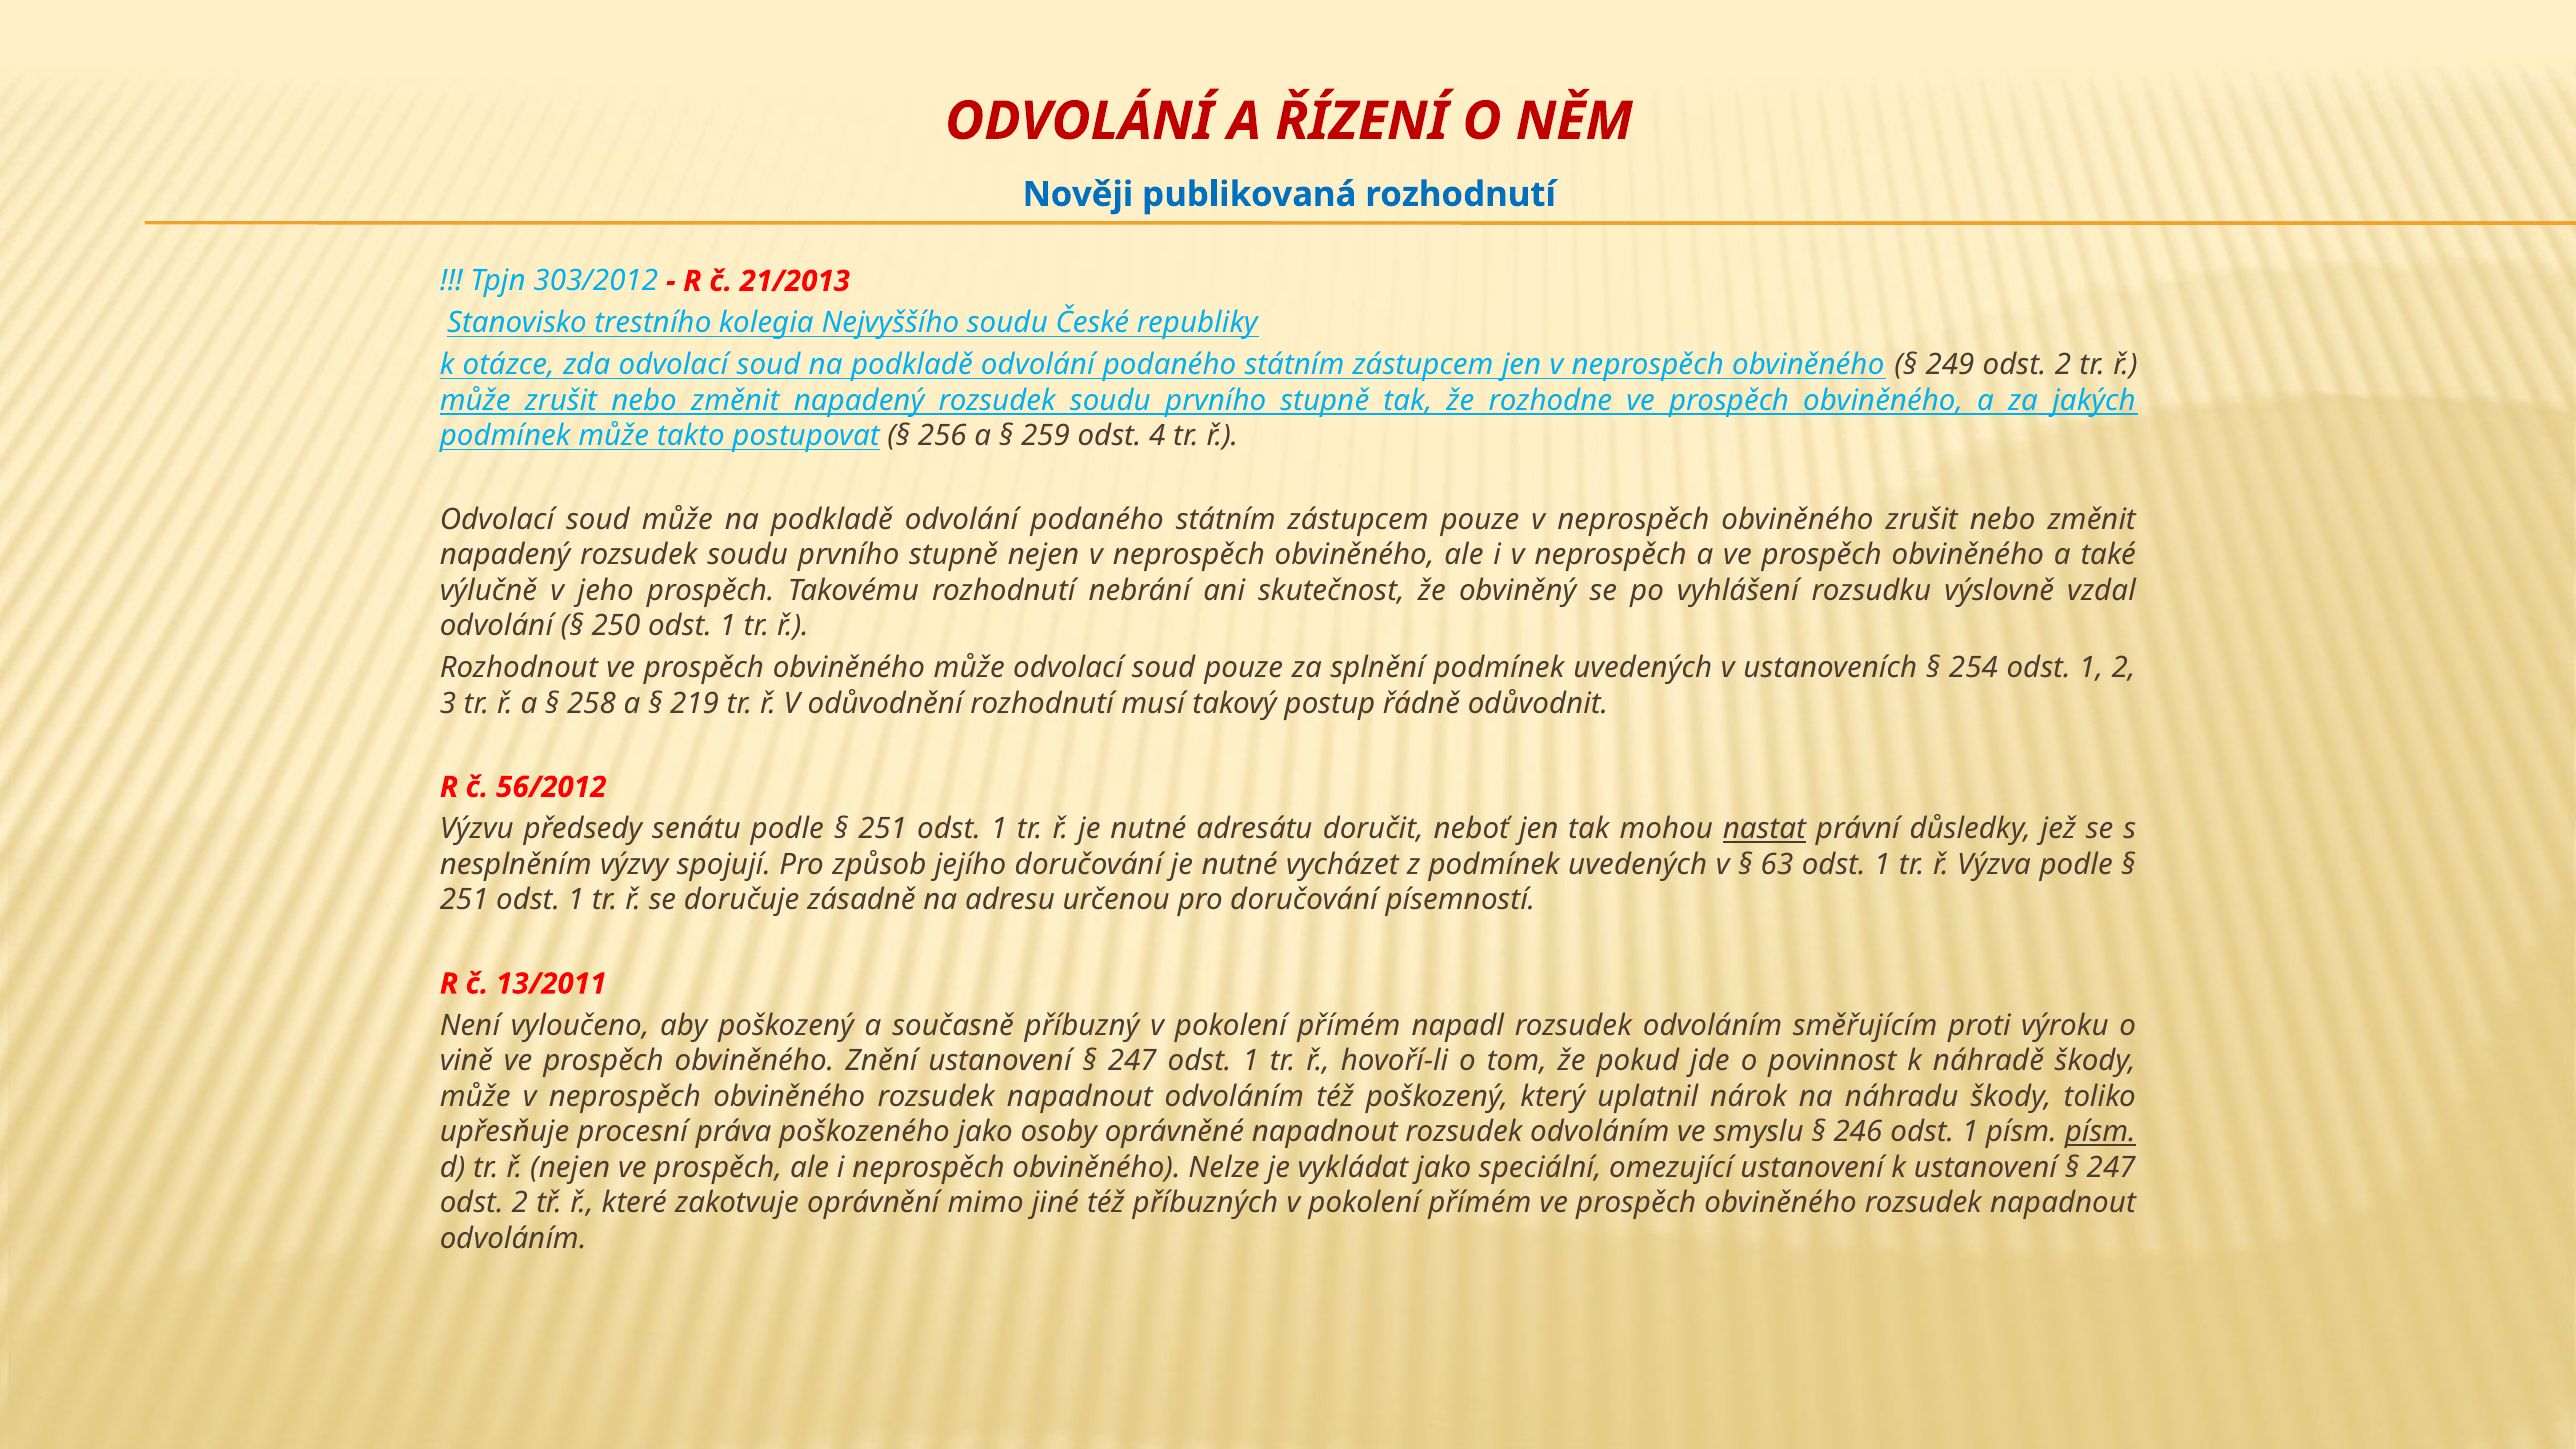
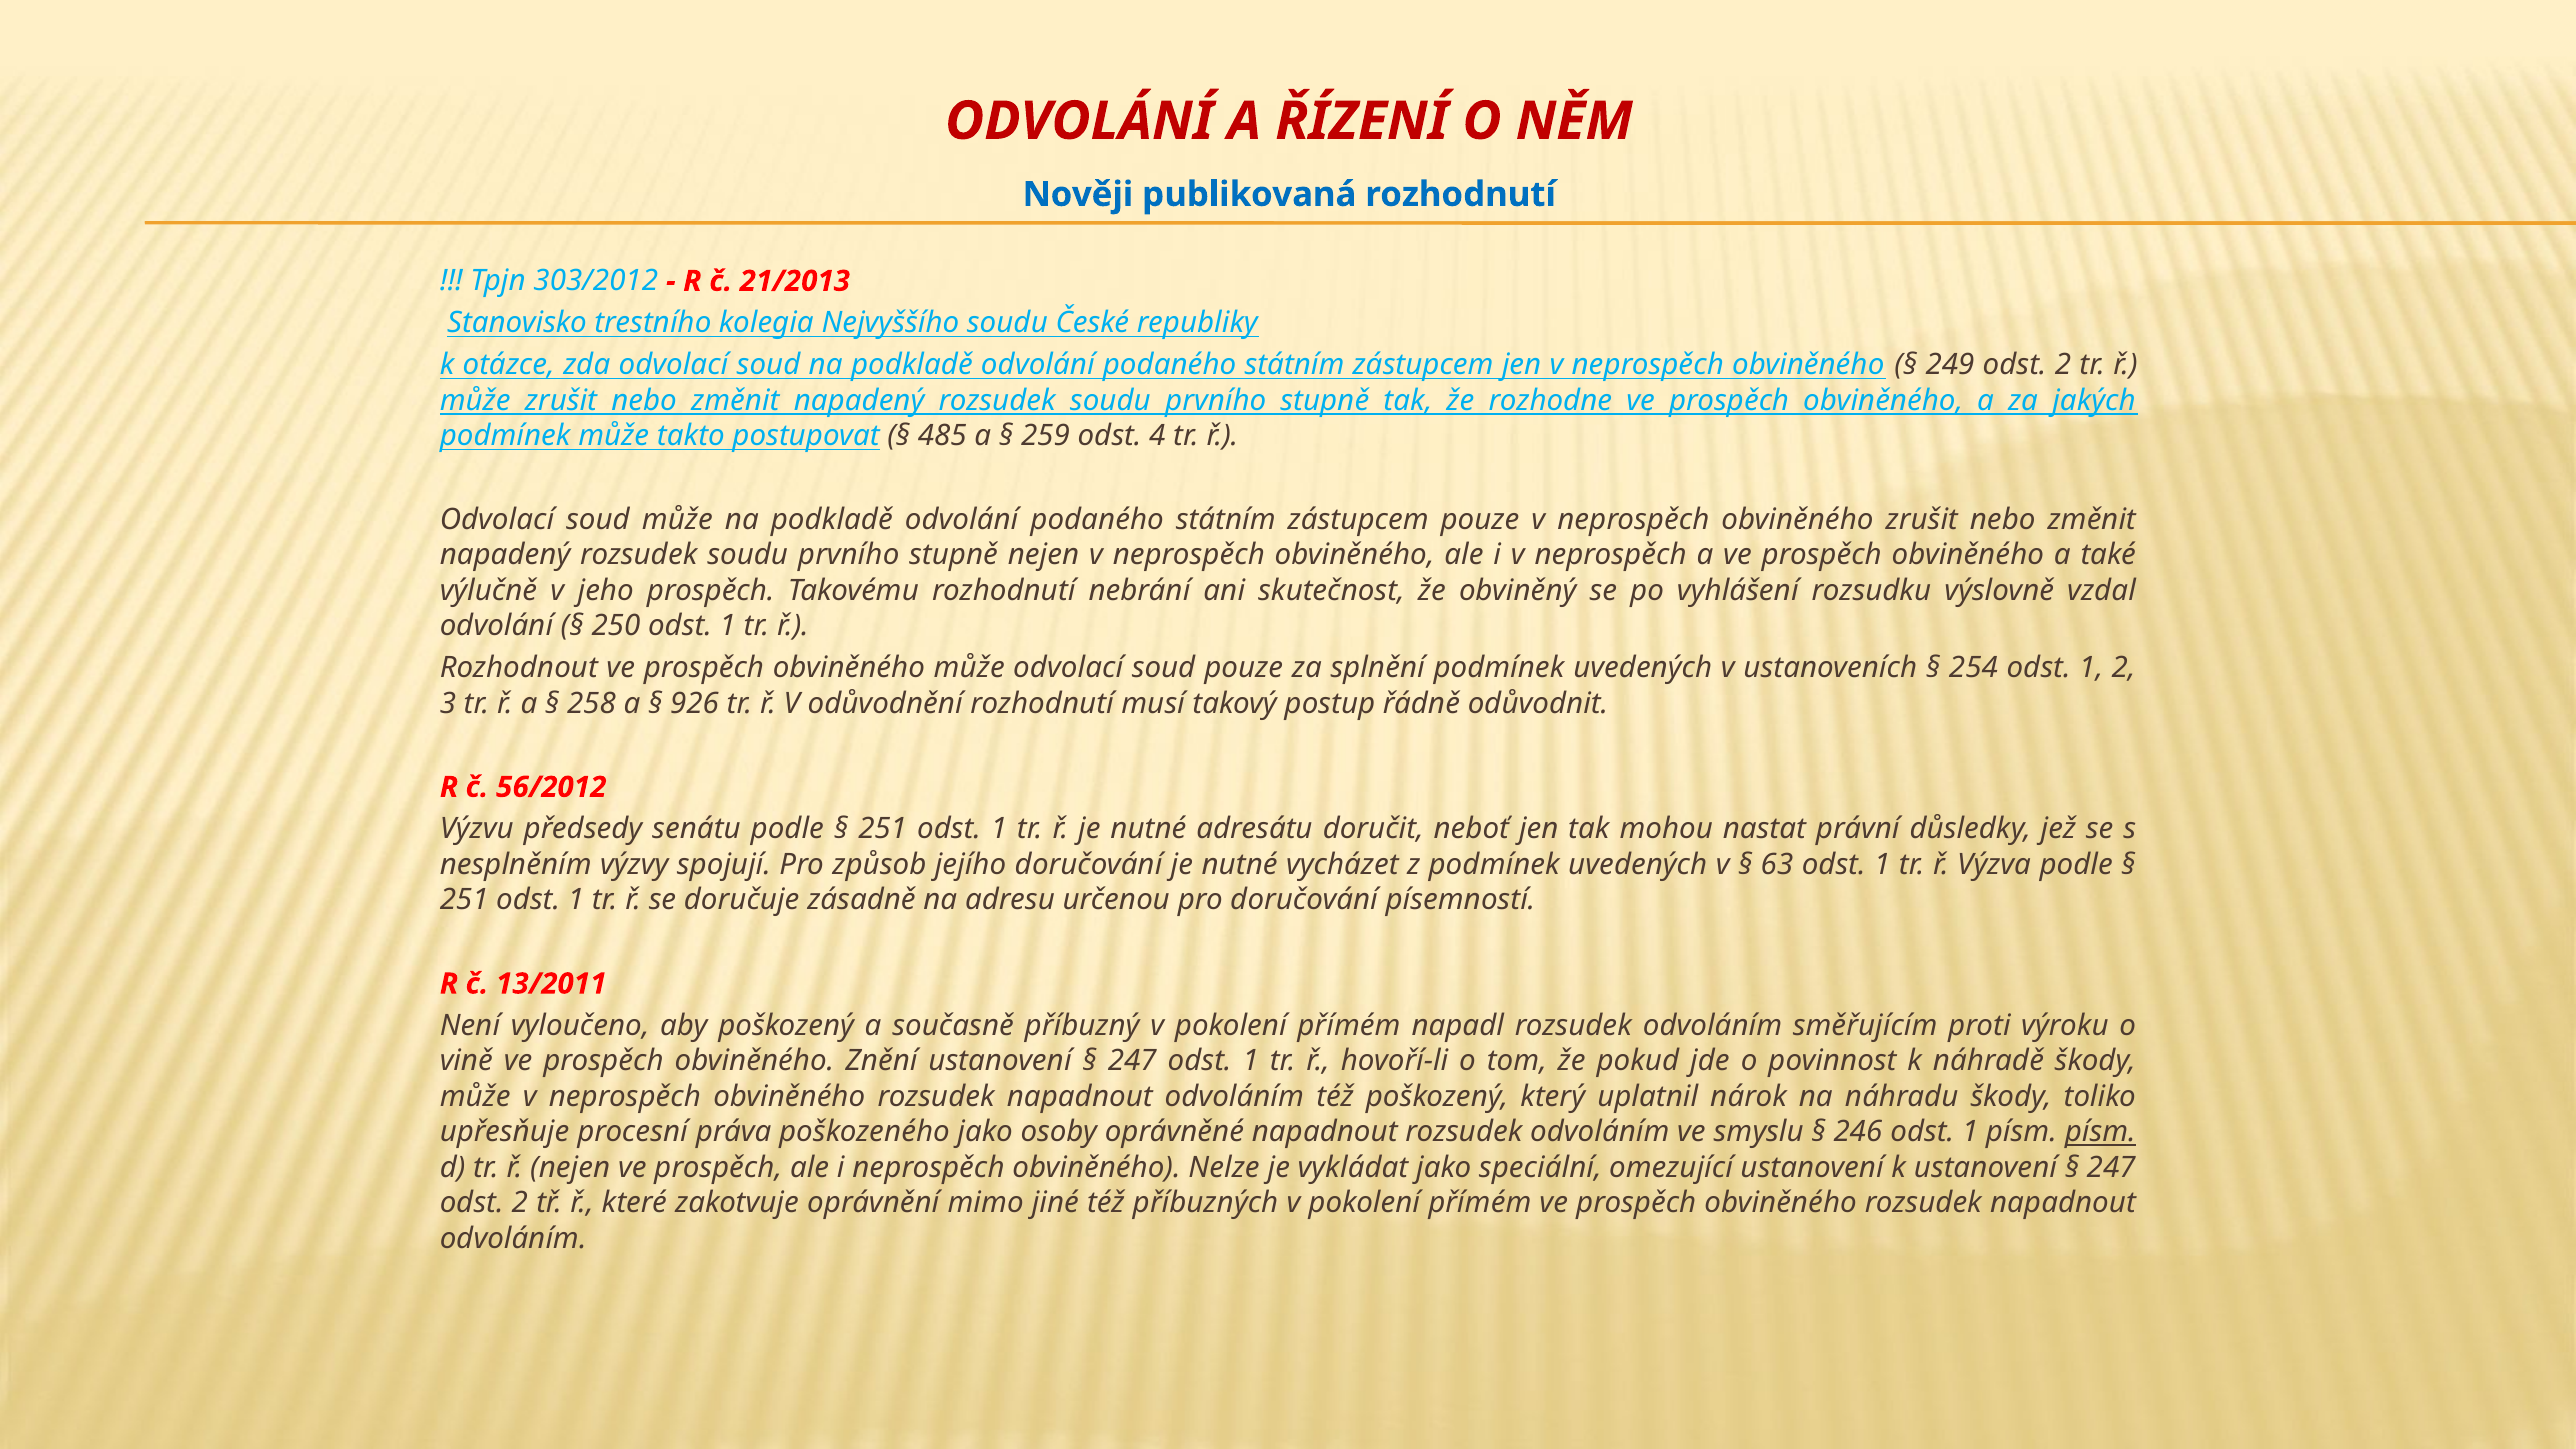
256: 256 -> 485
219: 219 -> 926
nastat underline: present -> none
